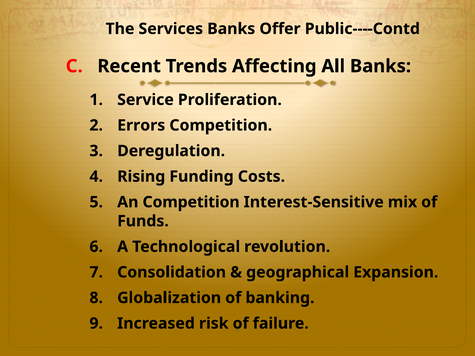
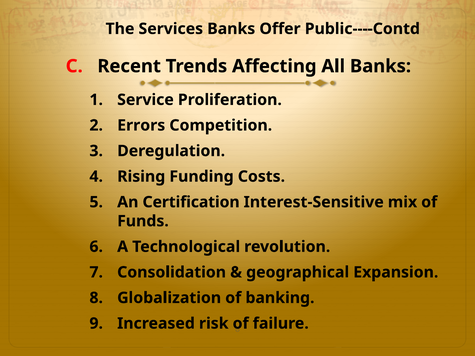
An Competition: Competition -> Certification
